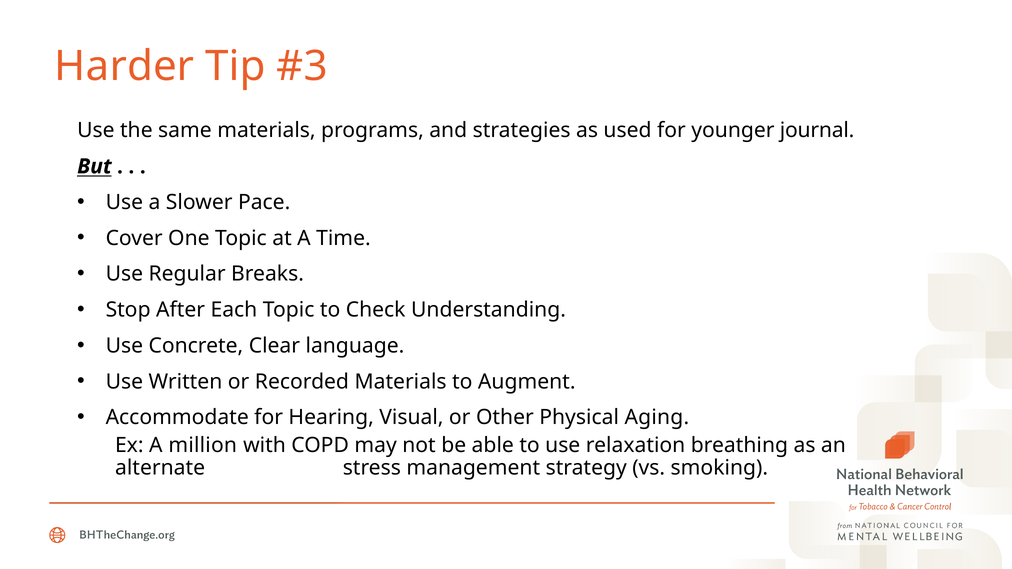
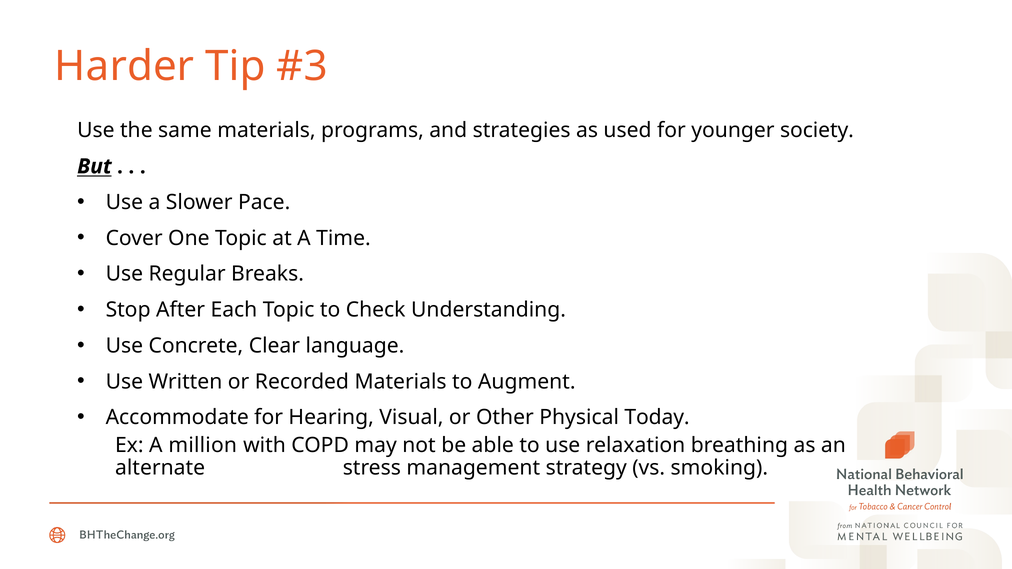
journal: journal -> society
Aging: Aging -> Today
